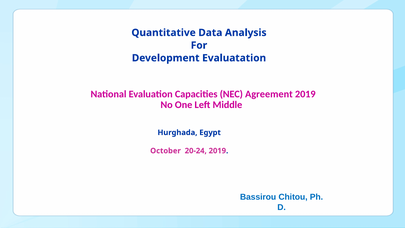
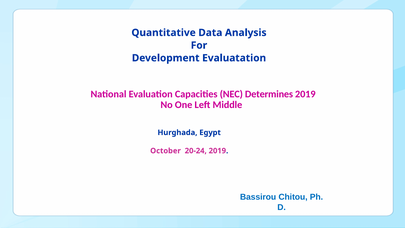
Agreement: Agreement -> Determines
